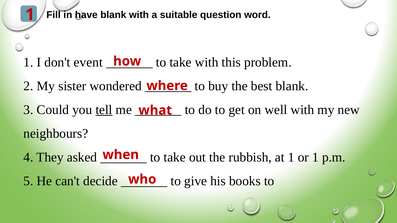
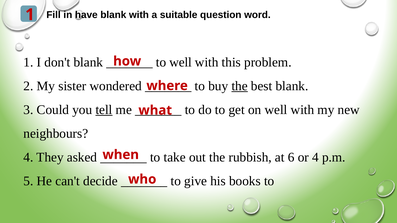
don't event: event -> blank
take at (181, 62): take -> well
the at (240, 86) underline: none -> present
at 1: 1 -> 6
or 1: 1 -> 4
